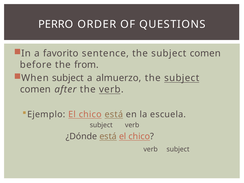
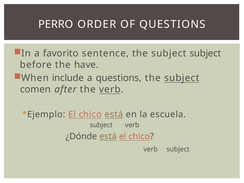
sentence the subject comen: comen -> subject
from: from -> have
When subject: subject -> include
a almuerzo: almuerzo -> questions
